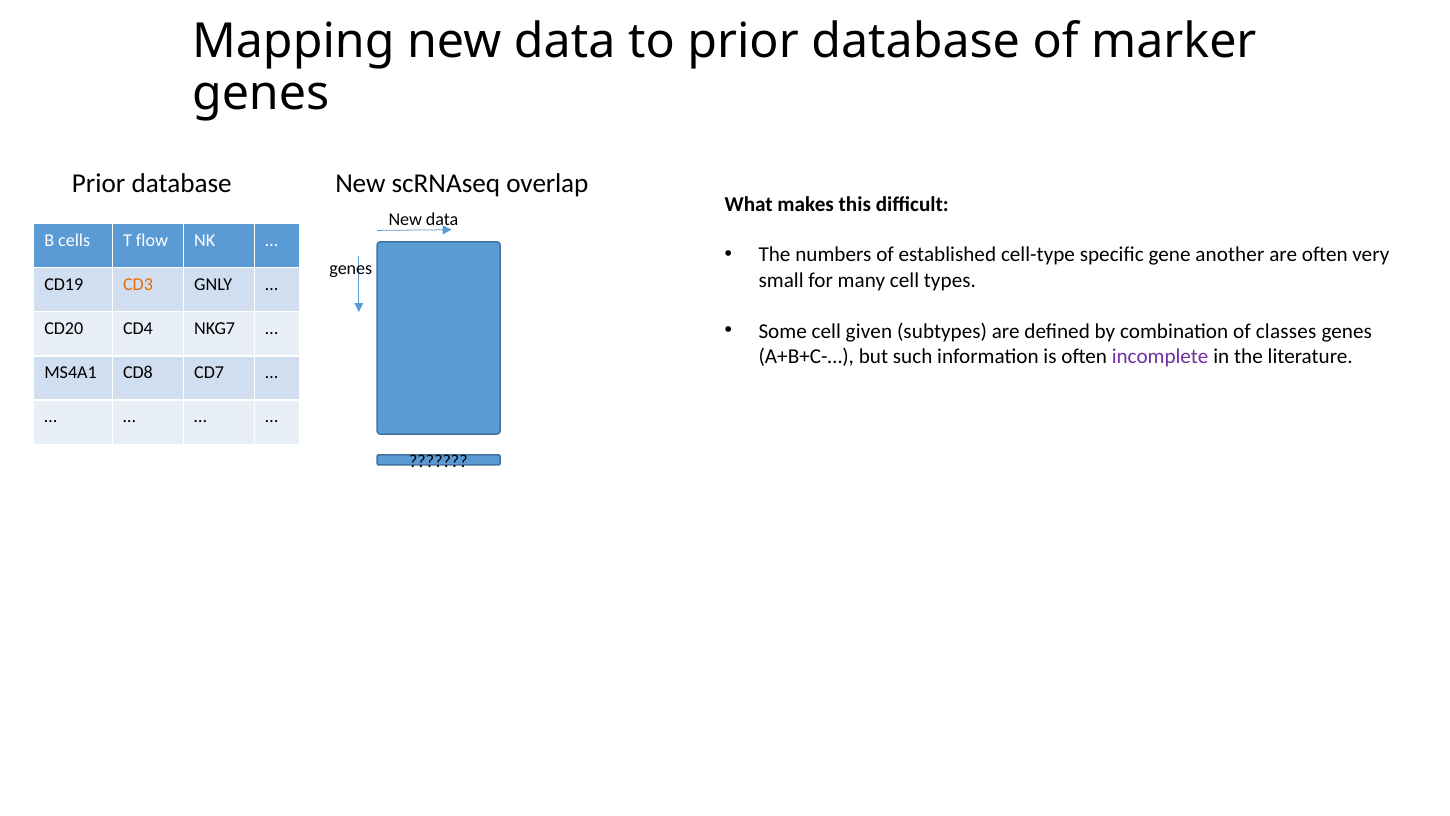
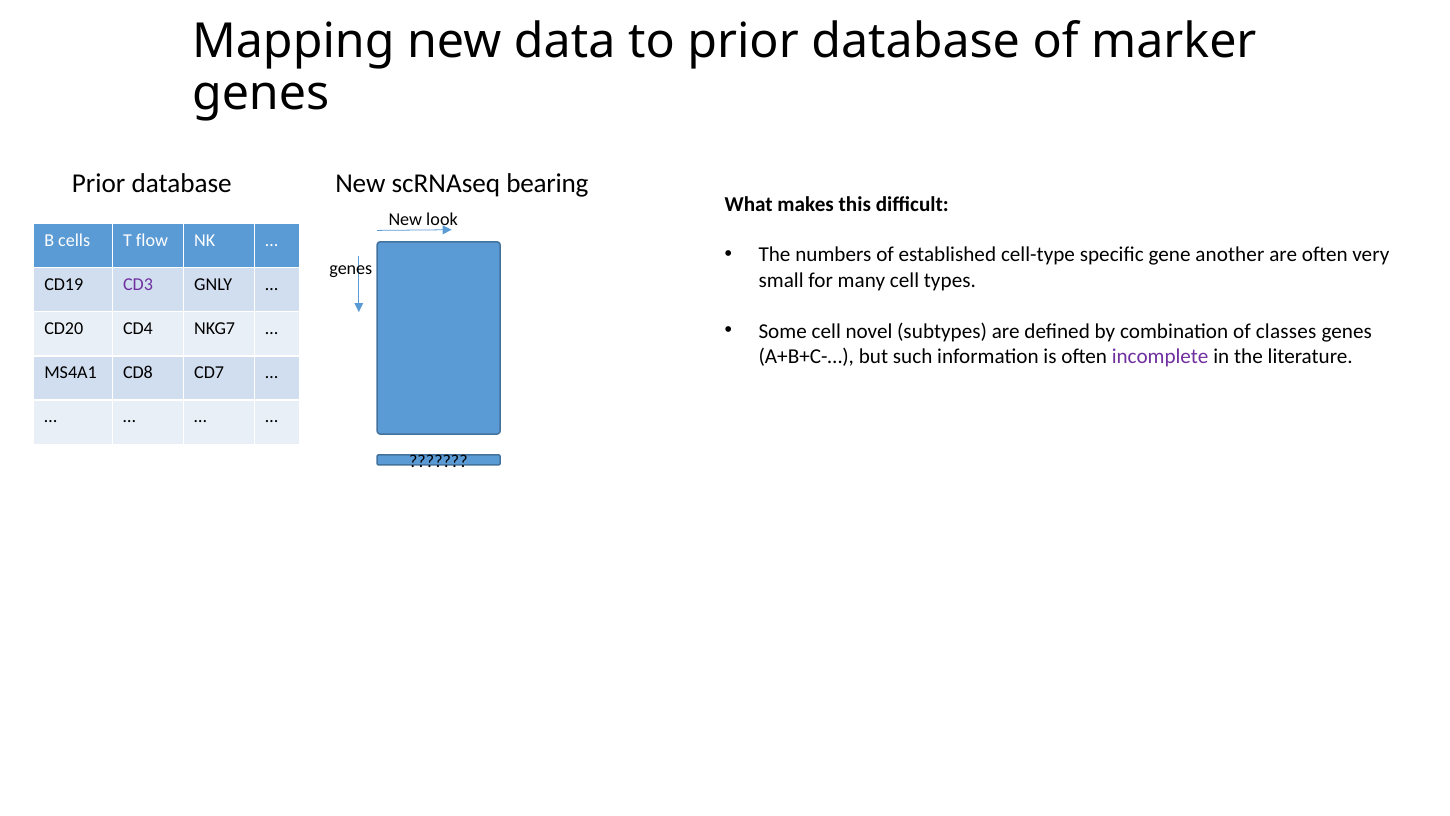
overlap: overlap -> bearing
data at (442, 219): data -> look
CD3 colour: orange -> purple
given: given -> novel
